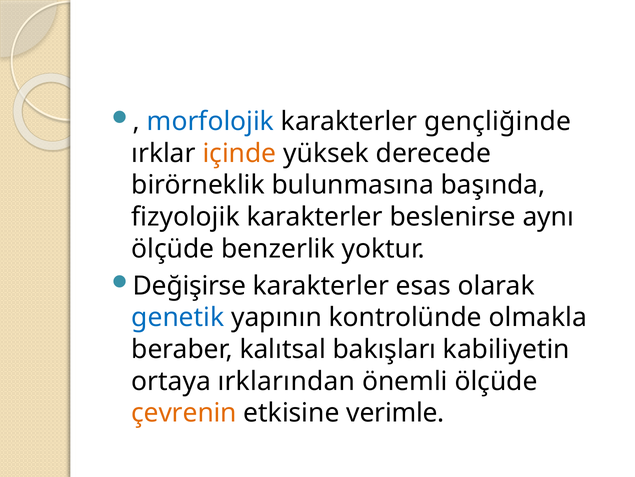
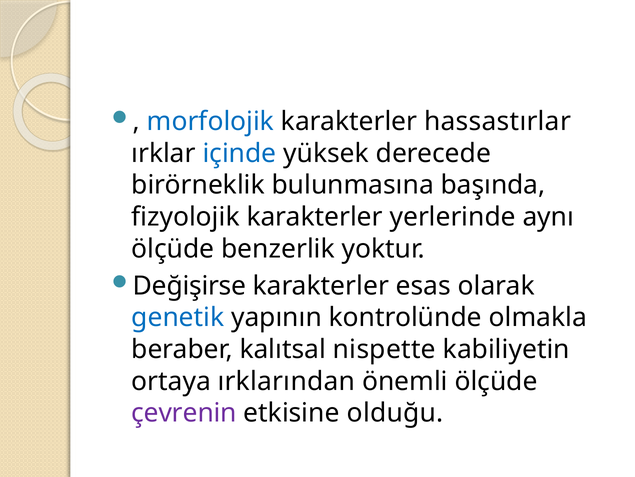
gençliğinde: gençliğinde -> hassastırlar
içinde colour: orange -> blue
beslenirse: beslenirse -> yerlerinde
bakışları: bakışları -> nispette
çevrenin colour: orange -> purple
verimle: verimle -> olduğu
